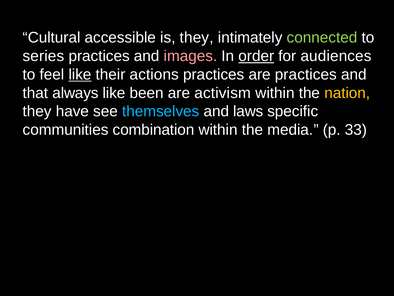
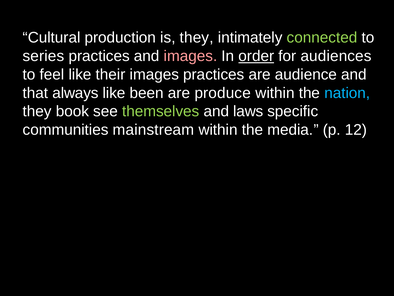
accessible: accessible -> production
like at (80, 74) underline: present -> none
their actions: actions -> images
are practices: practices -> audience
activism: activism -> produce
nation colour: yellow -> light blue
have: have -> book
themselves colour: light blue -> light green
combination: combination -> mainstream
33: 33 -> 12
